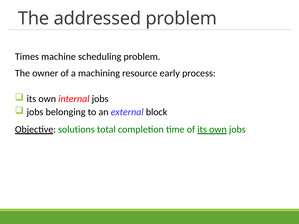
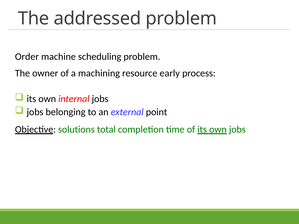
Times: Times -> Order
block: block -> point
